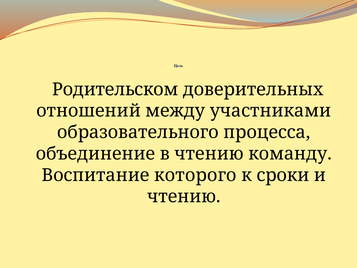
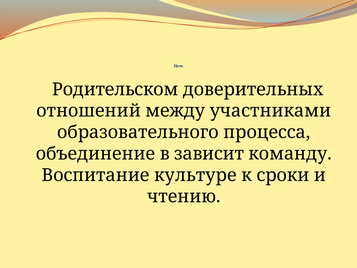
в чтению: чтению -> зависит
которого: которого -> культуре
